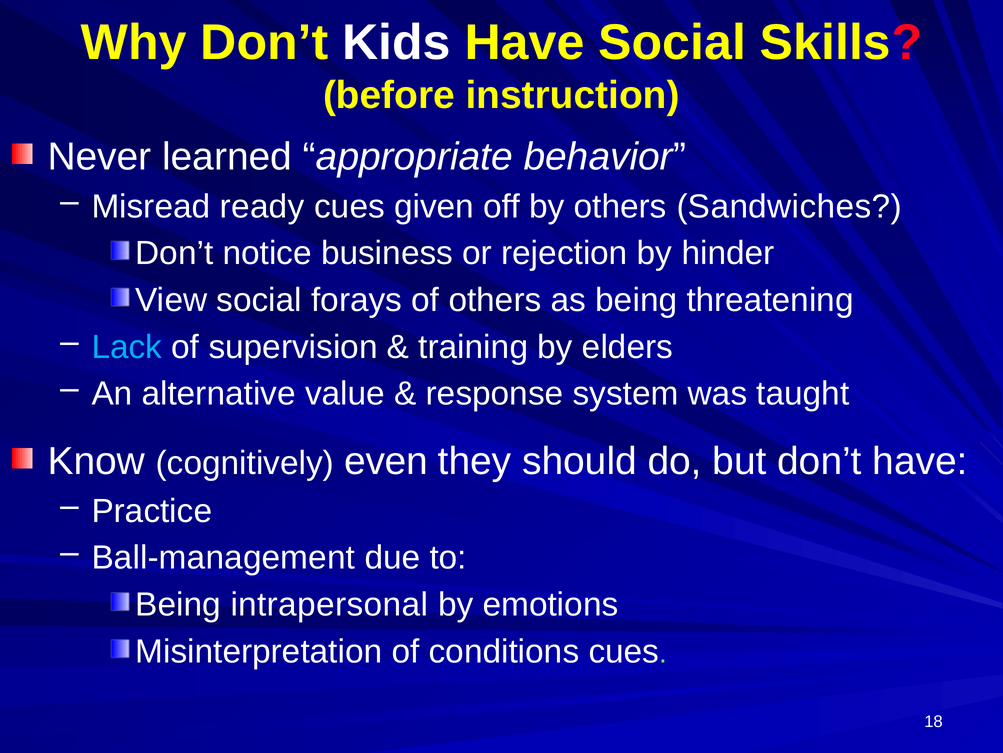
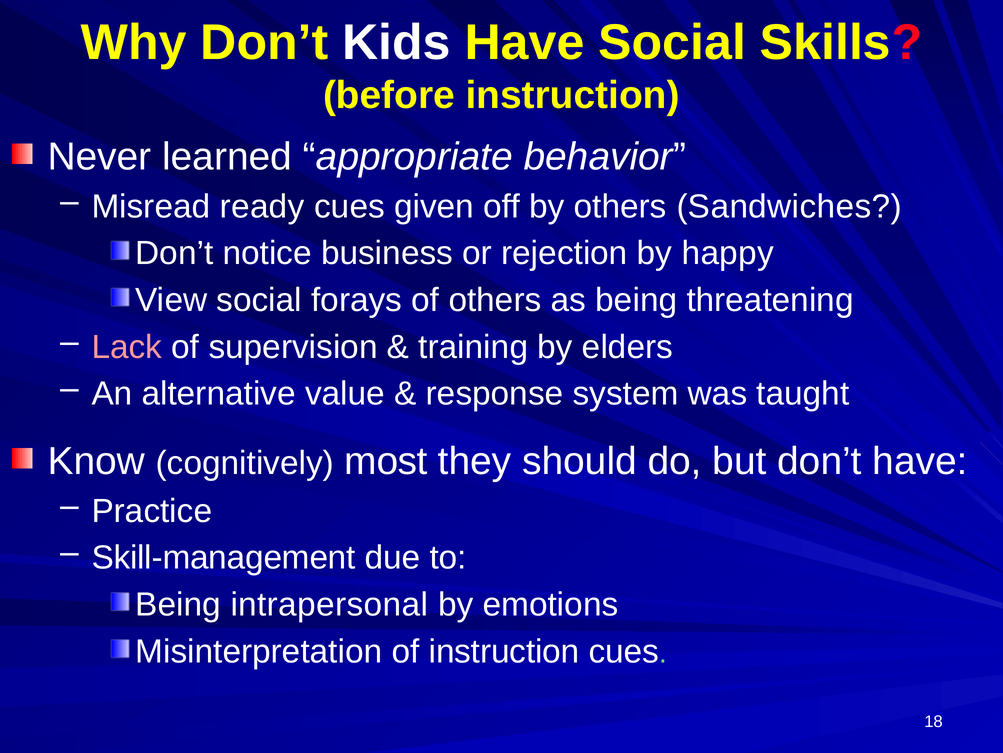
hinder: hinder -> happy
Lack colour: light blue -> pink
even: even -> most
Ball-management: Ball-management -> Skill-management
of conditions: conditions -> instruction
